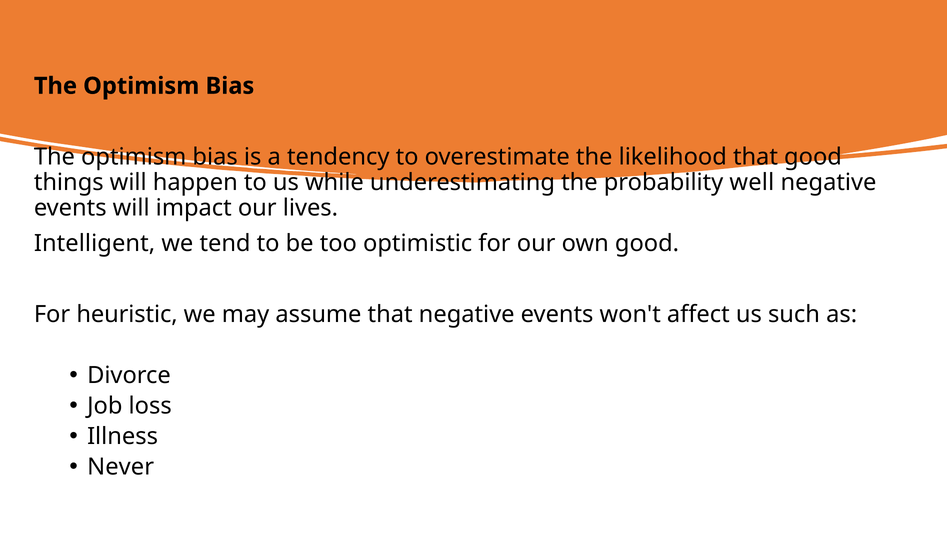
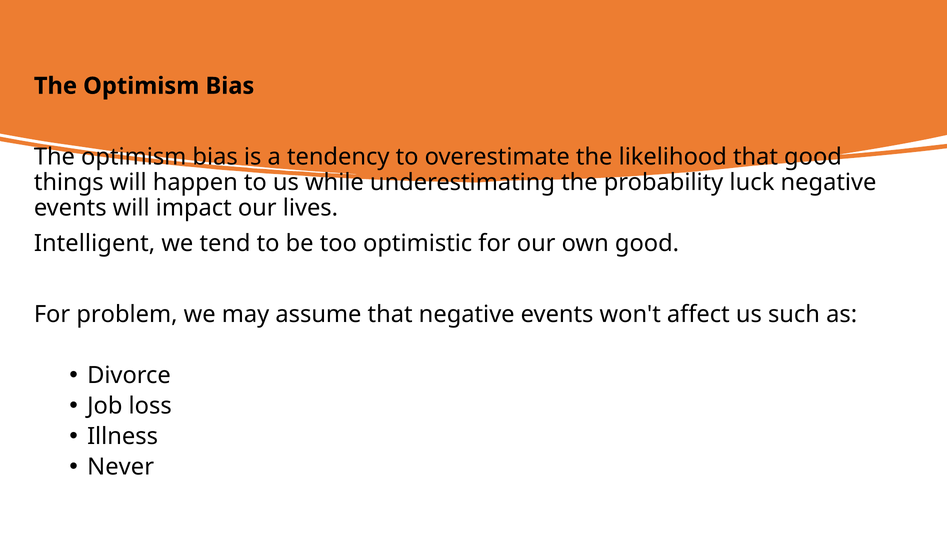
well: well -> luck
heuristic: heuristic -> problem
